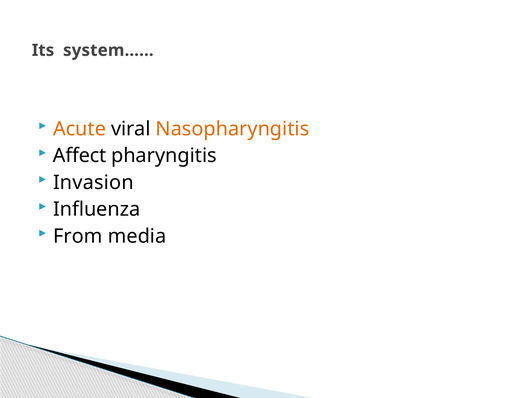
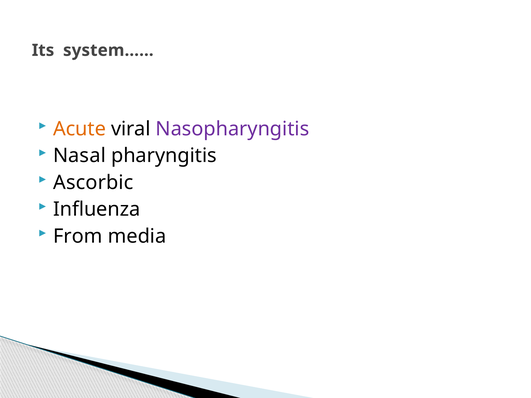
Nasopharyngitis colour: orange -> purple
Affect: Affect -> Nasal
Invasion: Invasion -> Ascorbic
